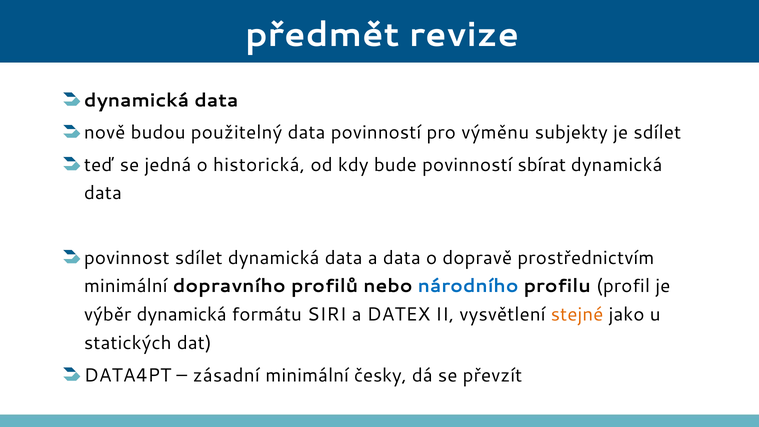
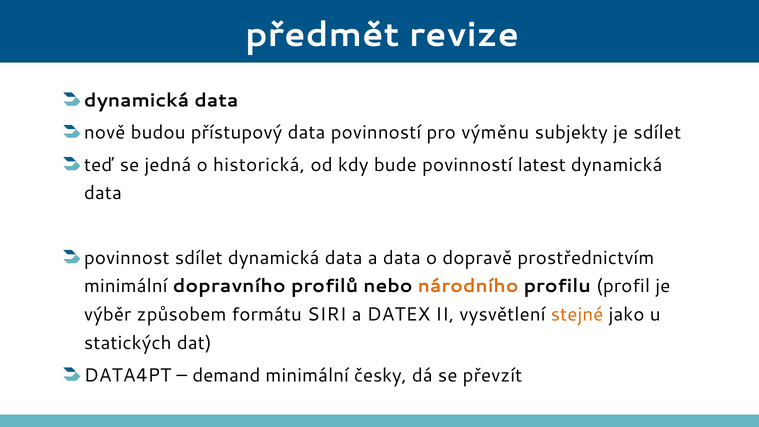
použitelný: použitelný -> přístupový
sbírat: sbírat -> latest
národního colour: blue -> orange
výběr dynamická: dynamická -> způsobem
zásadní: zásadní -> demand
